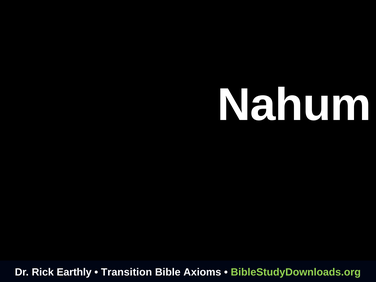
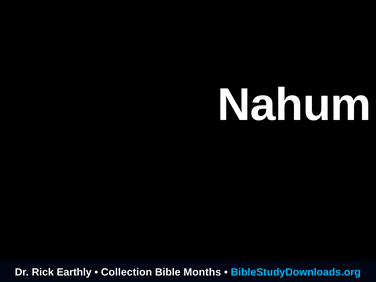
Transition: Transition -> Collection
Axioms: Axioms -> Months
BibleStudyDownloads.org colour: light green -> light blue
